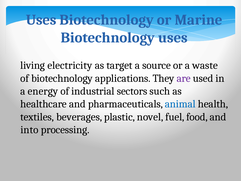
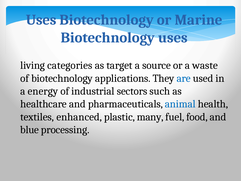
electricity: electricity -> categories
are colour: purple -> blue
beverages: beverages -> enhanced
novel: novel -> many
into: into -> blue
